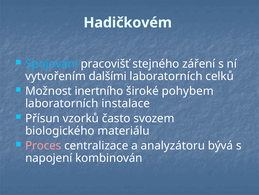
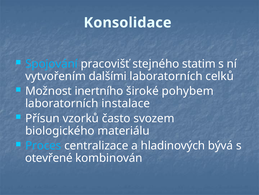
Hadičkovém: Hadičkovém -> Konsolidace
záření: záření -> statim
Proces colour: pink -> light blue
analyzátoru: analyzátoru -> hladinových
napojení: napojení -> otevřené
